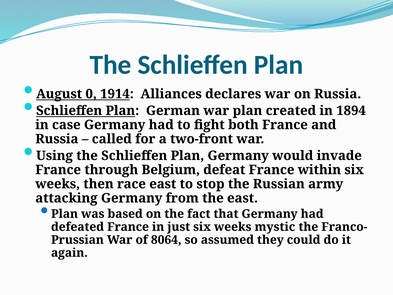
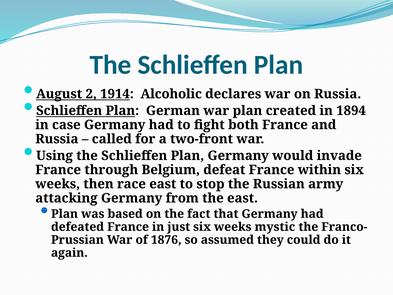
0: 0 -> 2
Alliances: Alliances -> Alcoholic
8064: 8064 -> 1876
